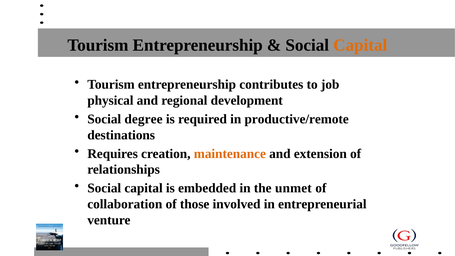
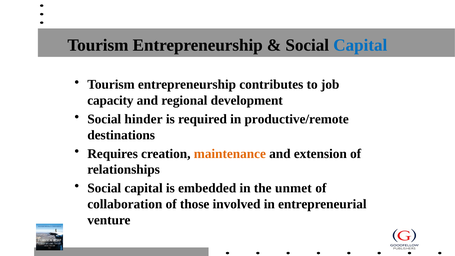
Capital at (360, 45) colour: orange -> blue
physical: physical -> capacity
degree: degree -> hinder
